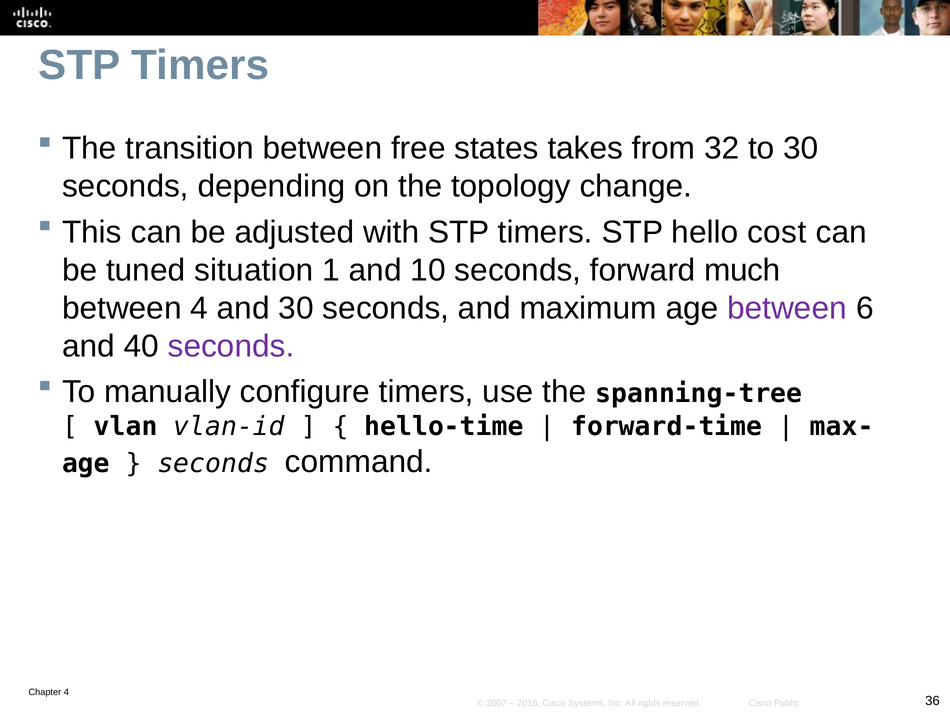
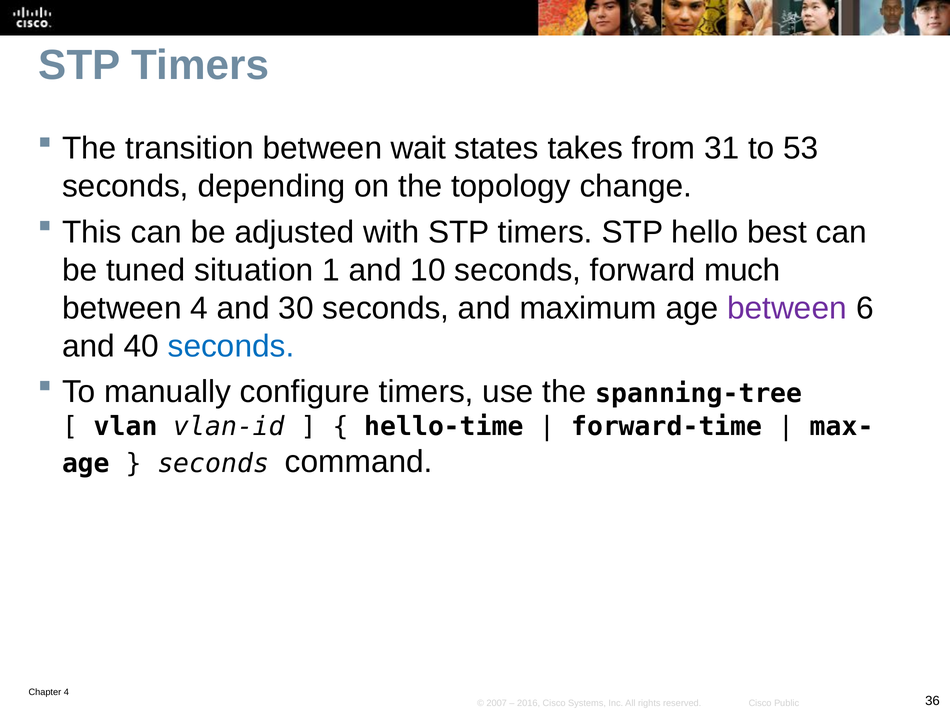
free: free -> wait
32: 32 -> 31
to 30: 30 -> 53
cost: cost -> best
seconds at (231, 346) colour: purple -> blue
